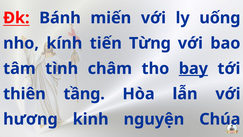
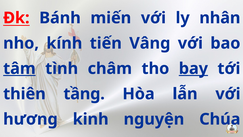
uống: uống -> nhân
Từng: Từng -> Vâng
tâm underline: none -> present
